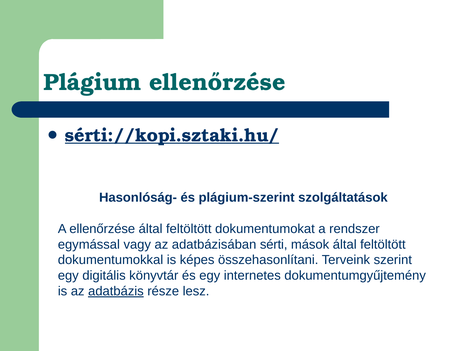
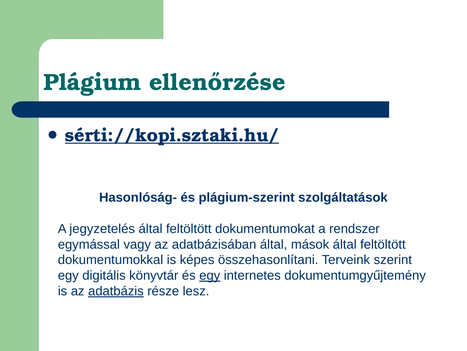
A ellenőrzése: ellenőrzése -> jegyzetelés
adatbázisában sérti: sérti -> által
egy at (210, 275) underline: none -> present
